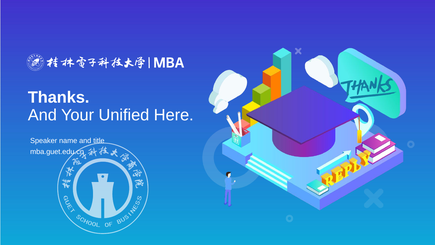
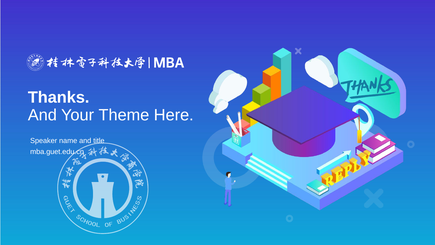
Unified: Unified -> Theme
